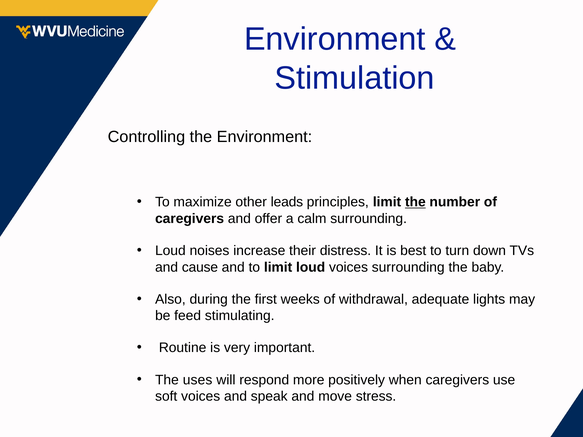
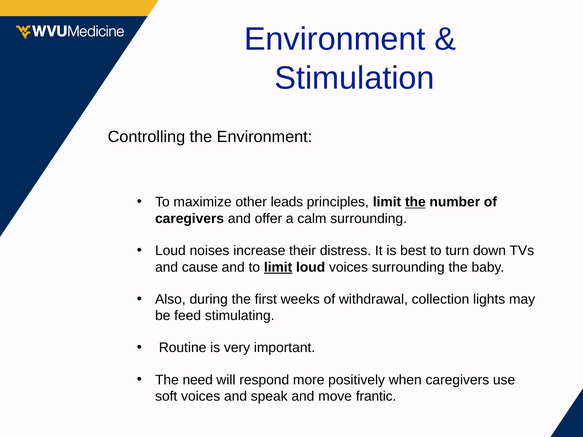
limit at (278, 267) underline: none -> present
adequate: adequate -> collection
uses: uses -> need
stress: stress -> frantic
